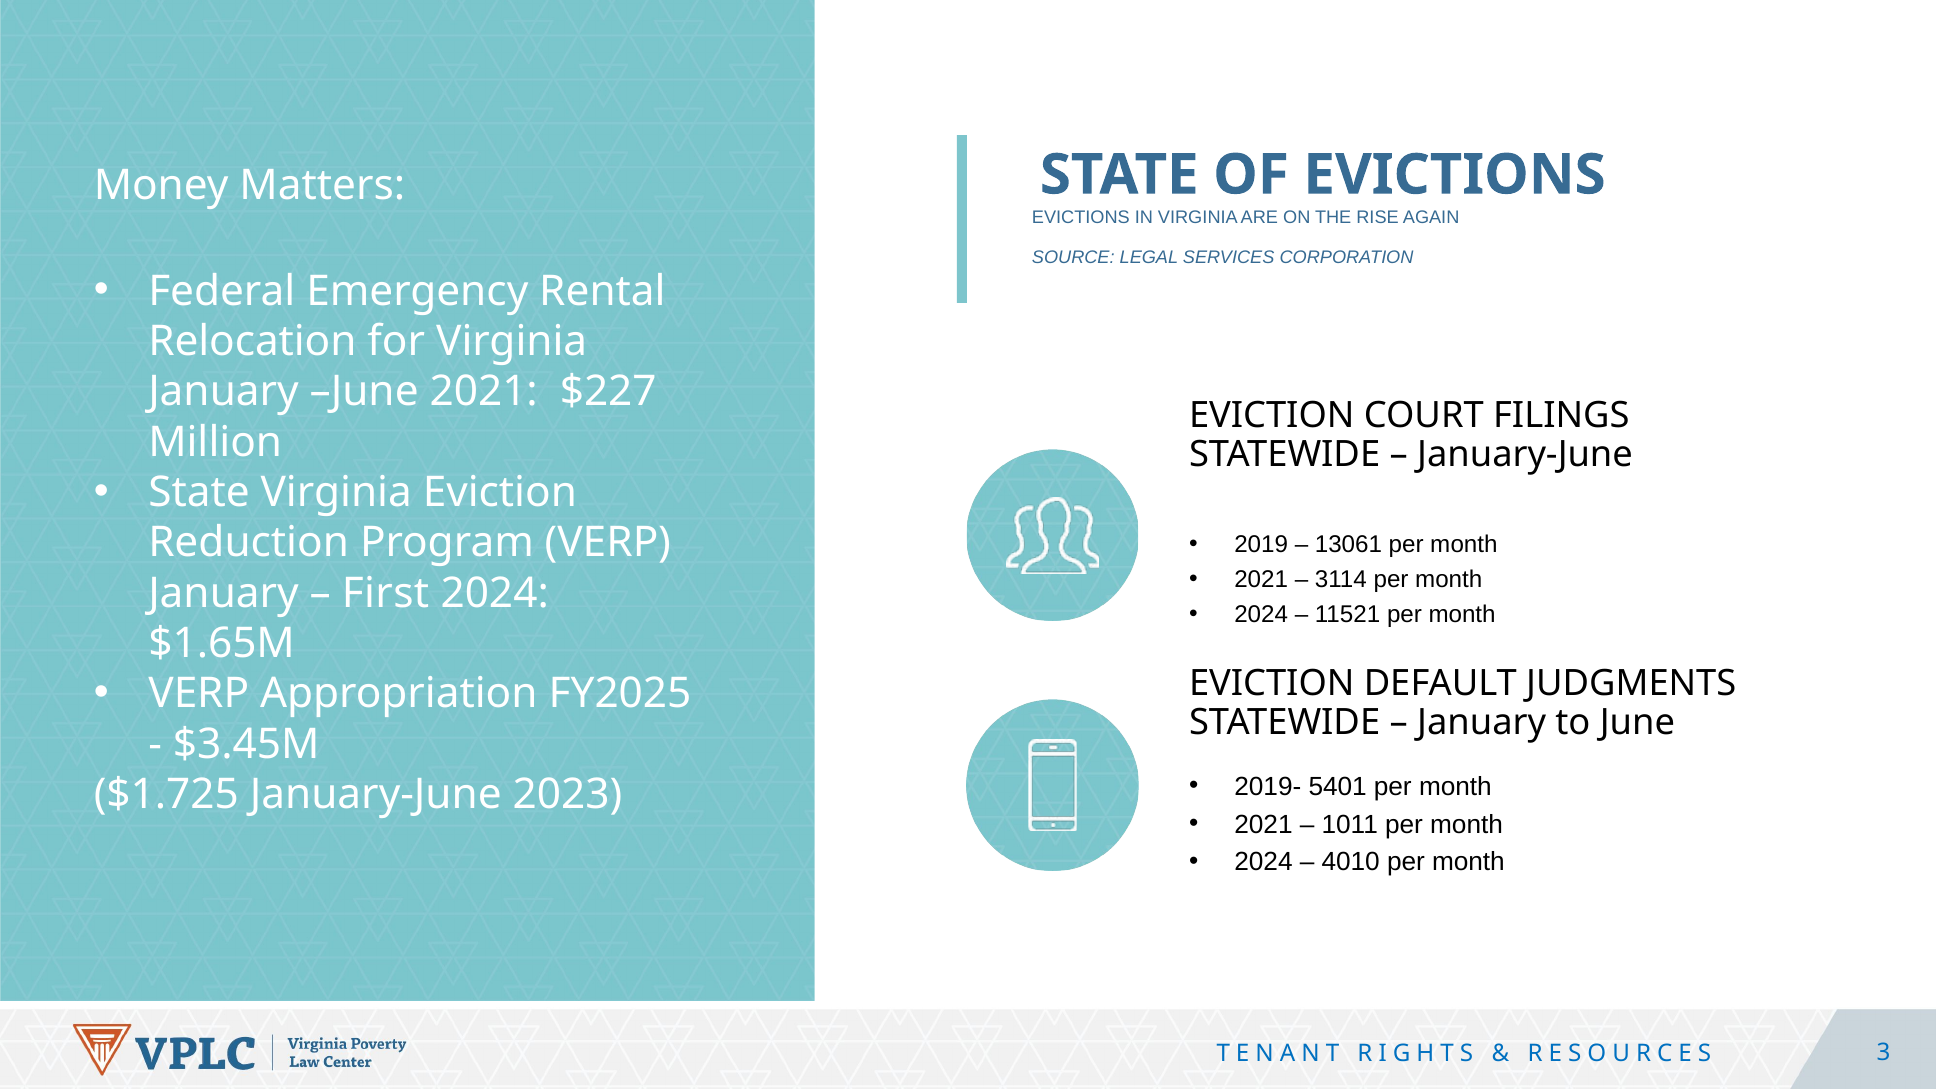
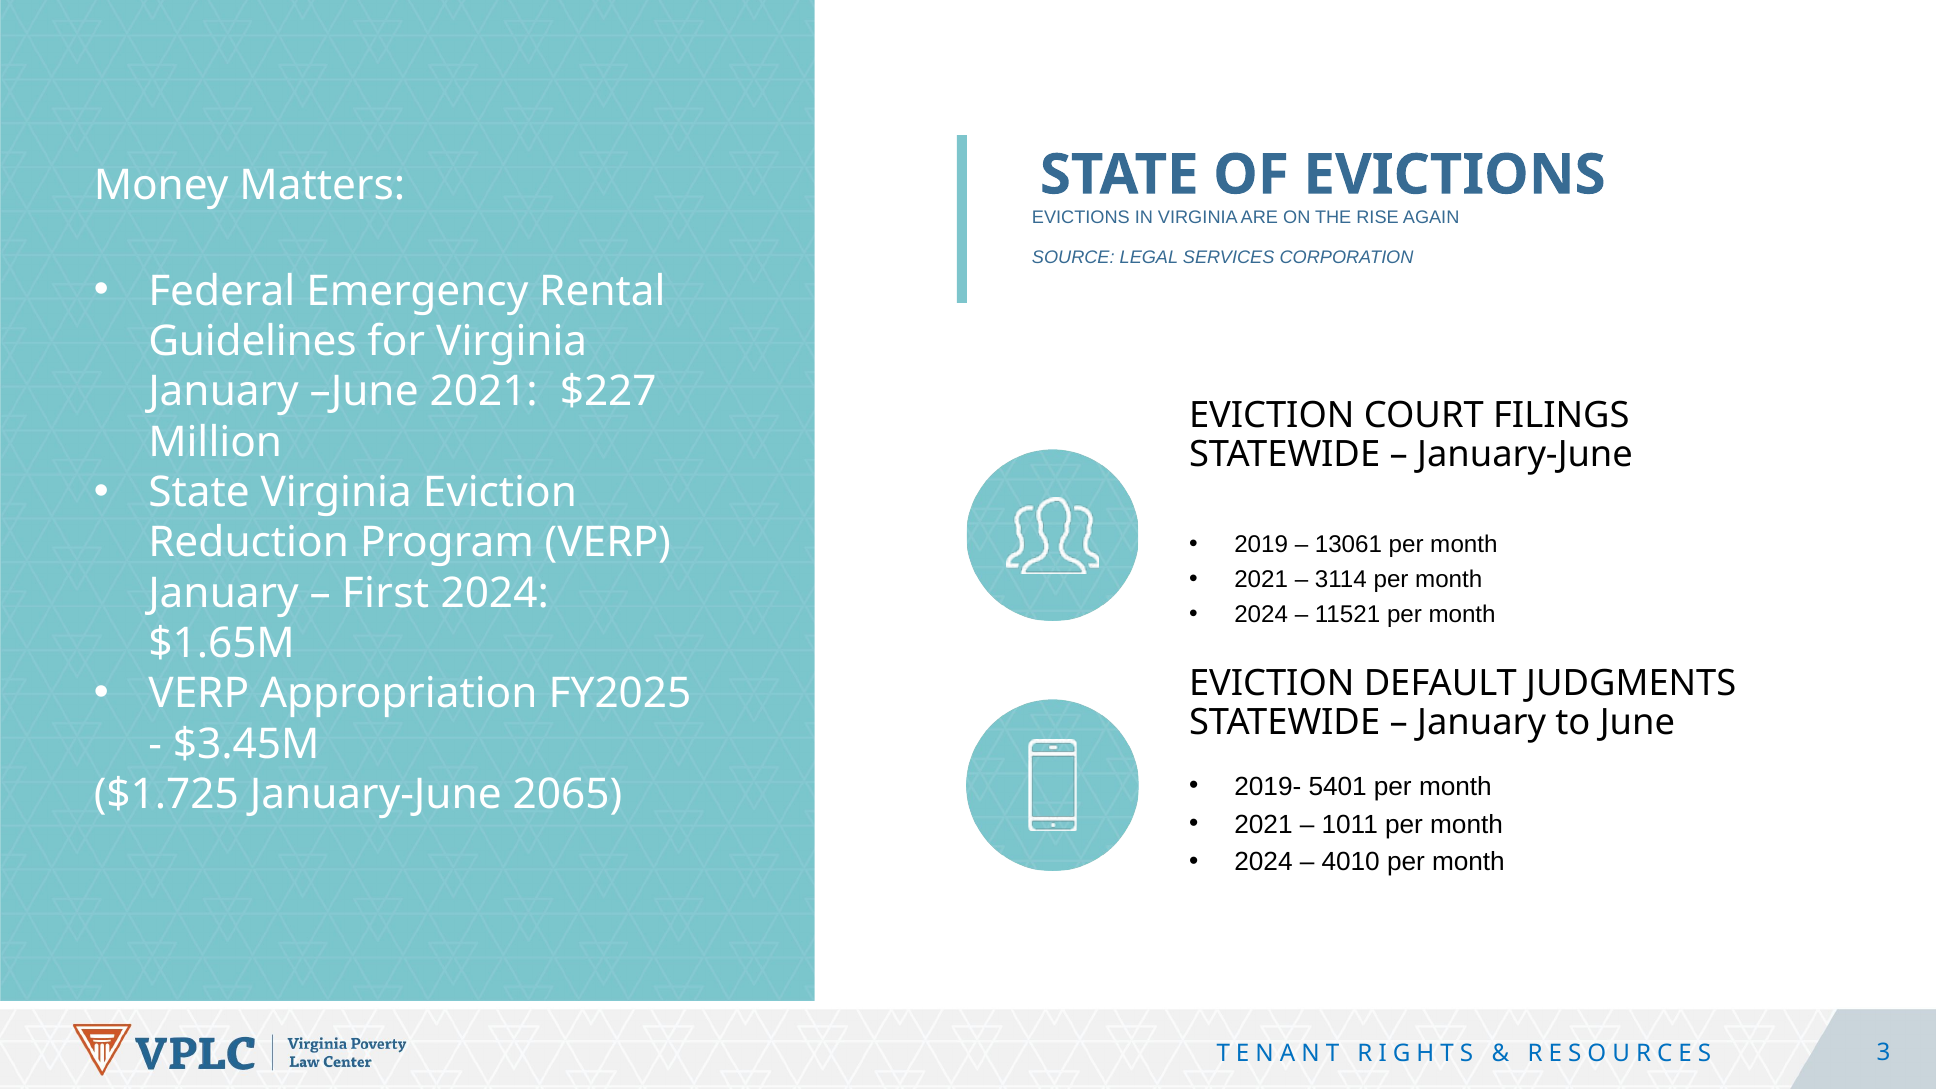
Relocation: Relocation -> Guidelines
2023: 2023 -> 2065
